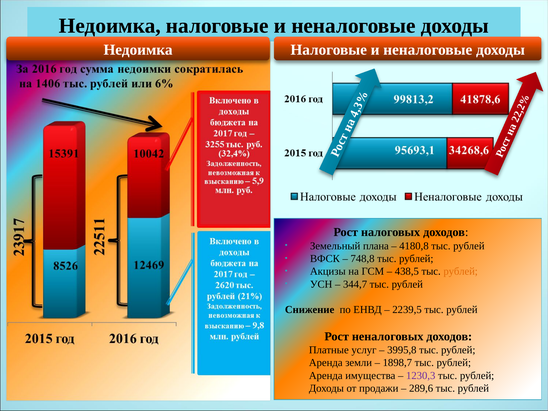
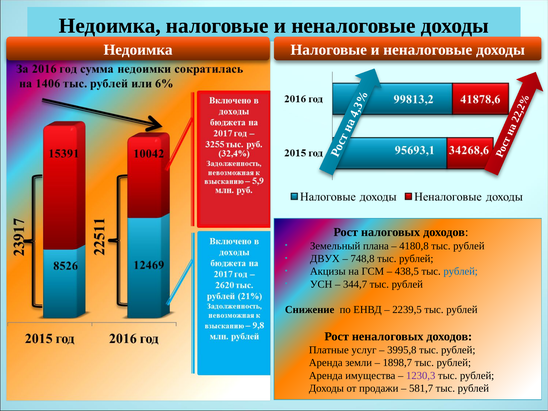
ВФСК: ВФСК -> ДВУХ
рублей at (461, 271) colour: orange -> blue
289,6: 289,6 -> 581,7
